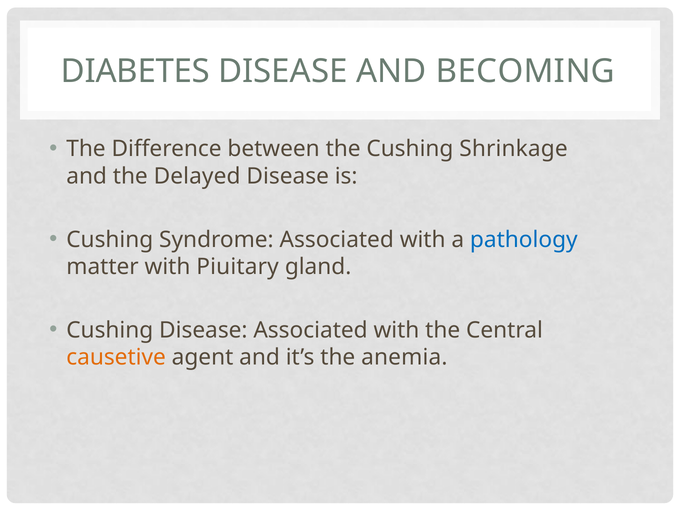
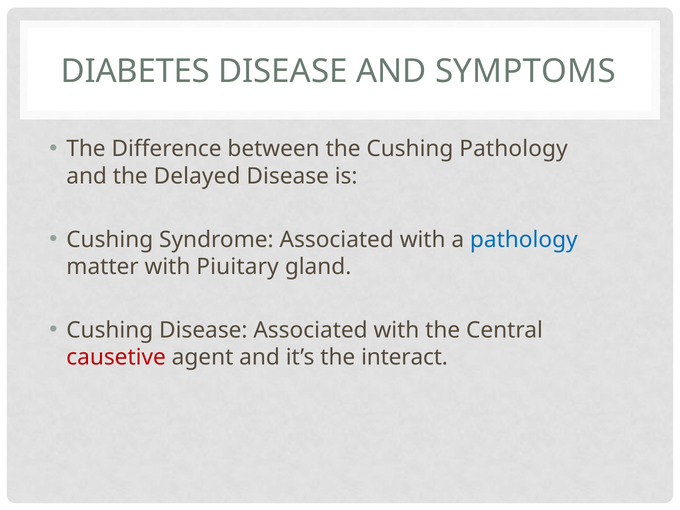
BECOMING: BECOMING -> SYMPTOMS
Cushing Shrinkage: Shrinkage -> Pathology
causetive colour: orange -> red
anemia: anemia -> interact
